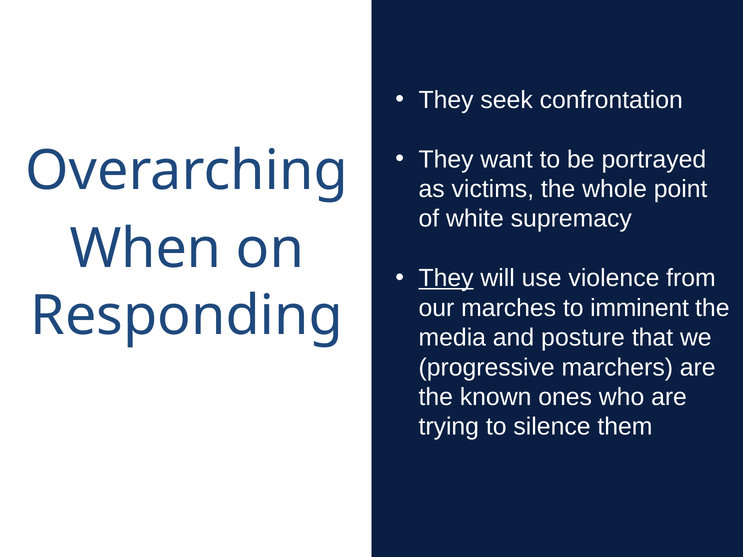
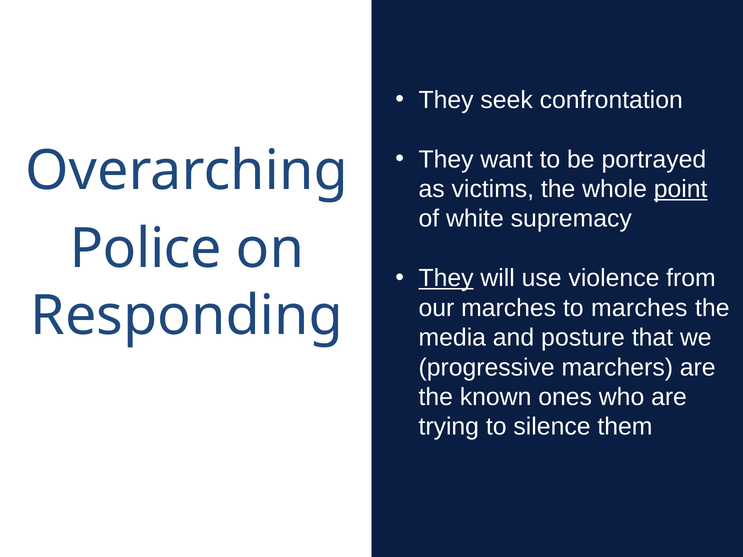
point underline: none -> present
When: When -> Police
to imminent: imminent -> marches
